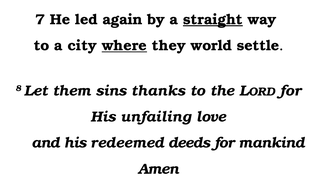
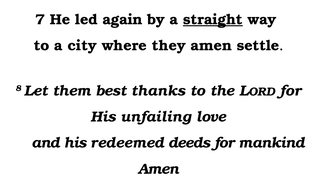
where underline: present -> none
they world: world -> amen
sins: sins -> best
